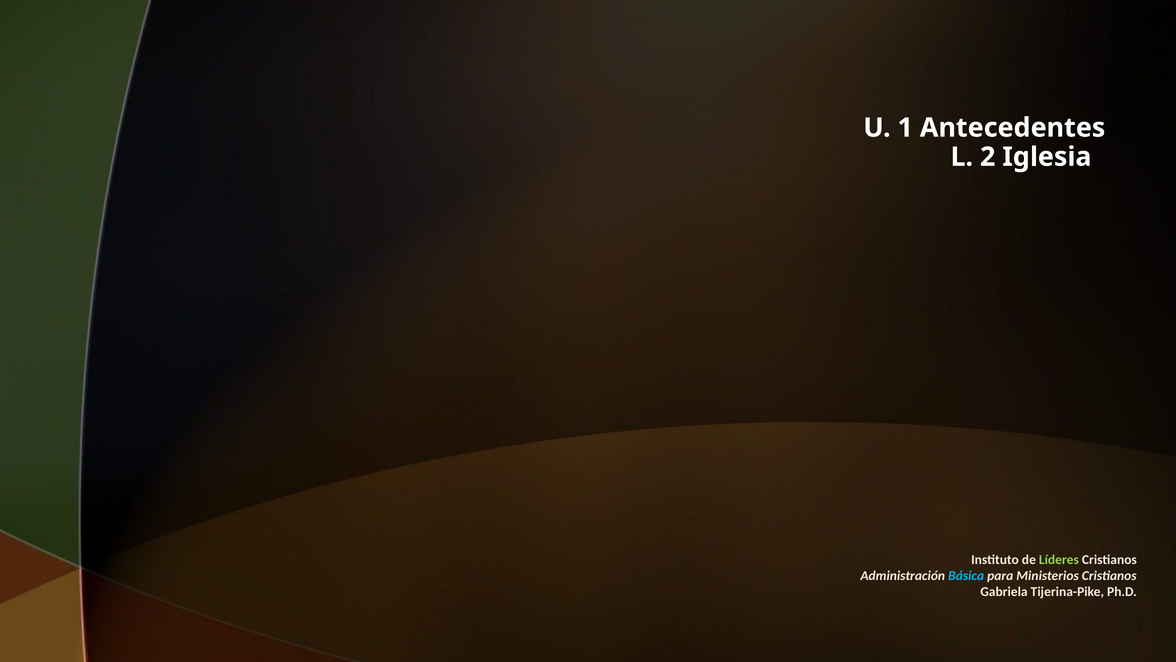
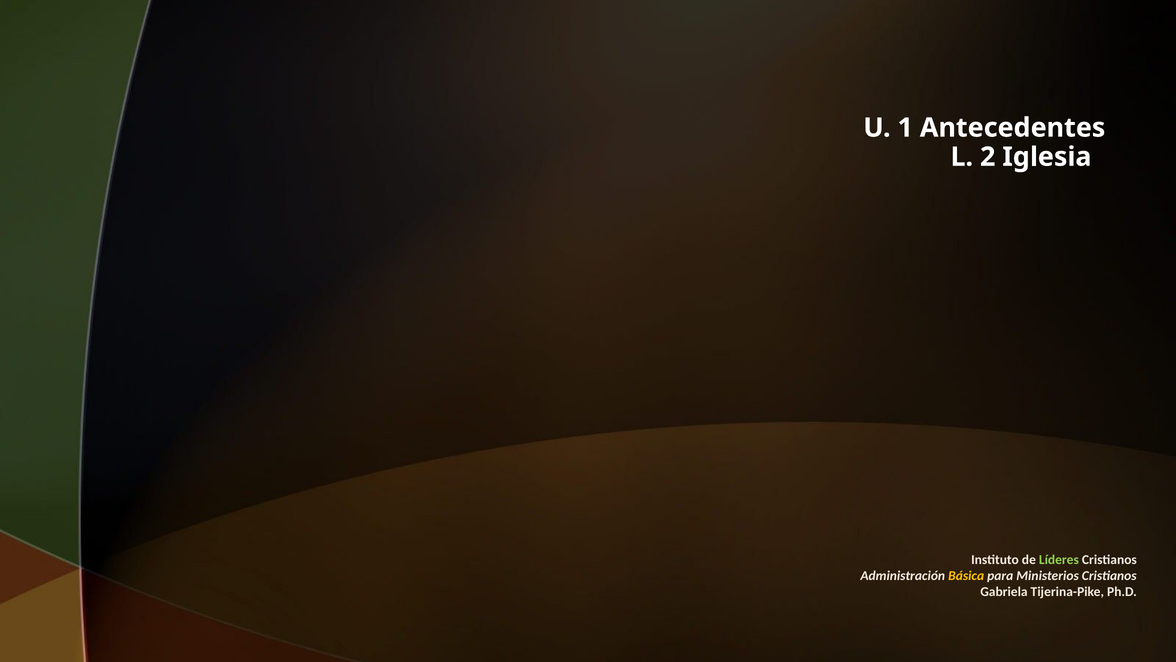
Básica colour: light blue -> yellow
